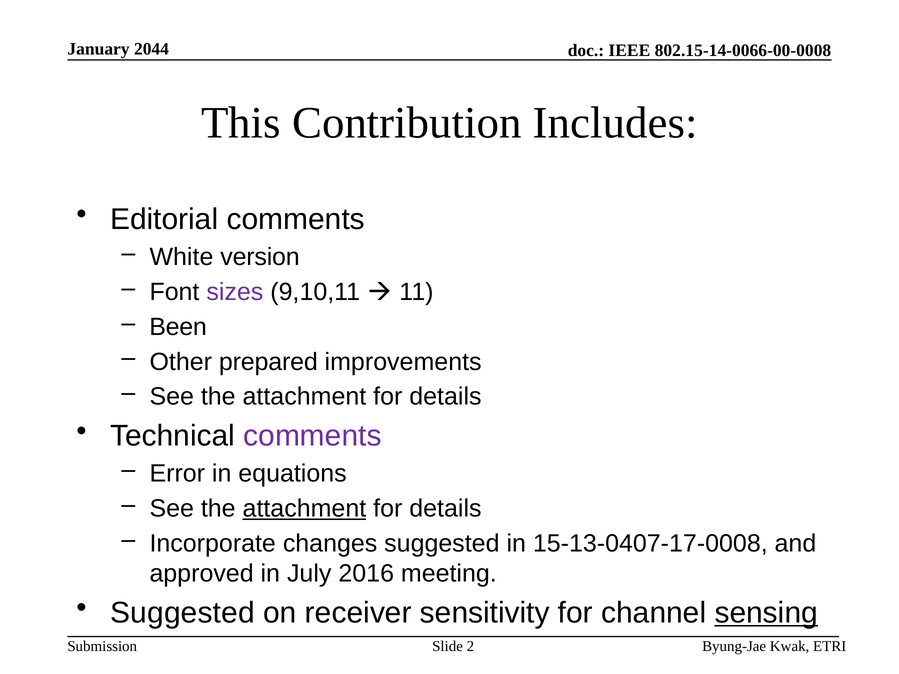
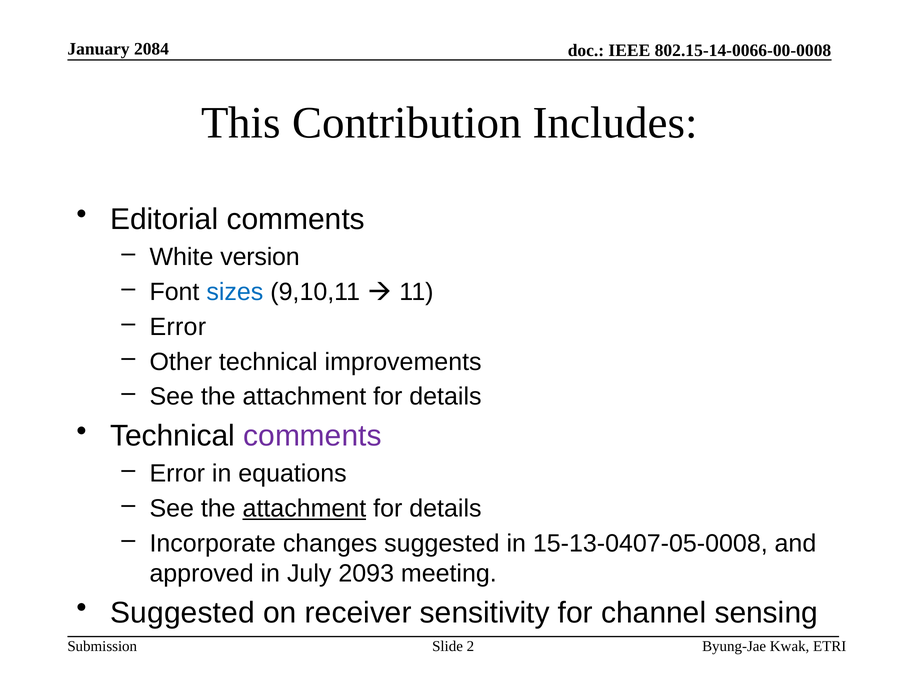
2044: 2044 -> 2084
sizes colour: purple -> blue
Been at (178, 327): Been -> Error
Other prepared: prepared -> technical
15-13-0407-17-0008: 15-13-0407-17-0008 -> 15-13-0407-05-0008
2016: 2016 -> 2093
sensing underline: present -> none
